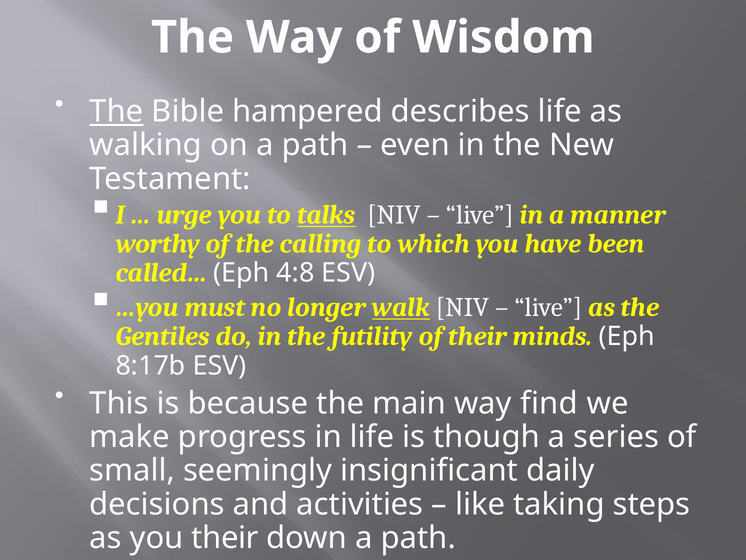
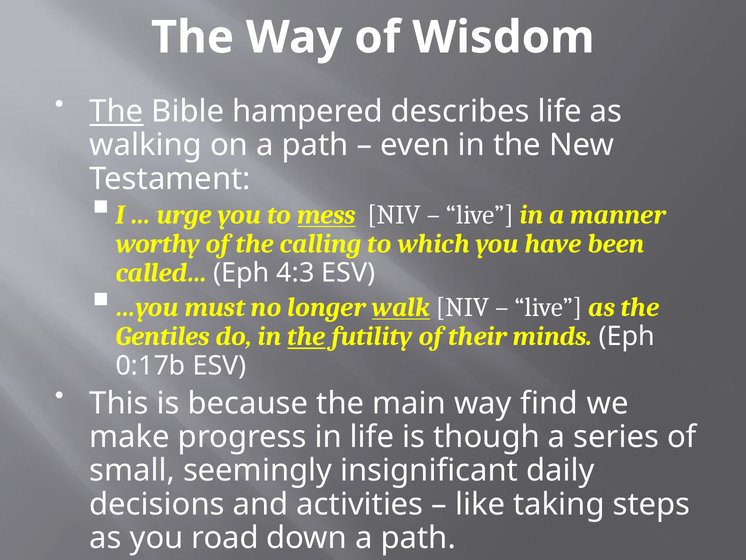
talks: talks -> mess
4:8: 4:8 -> 4:3
the at (307, 336) underline: none -> present
8:17b: 8:17b -> 0:17b
you their: their -> road
